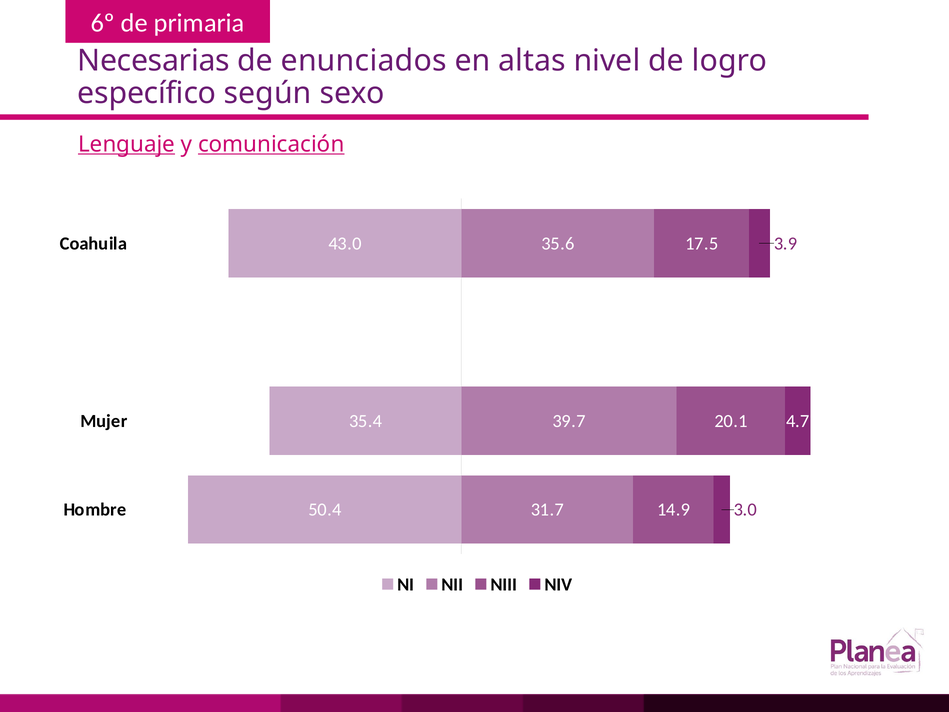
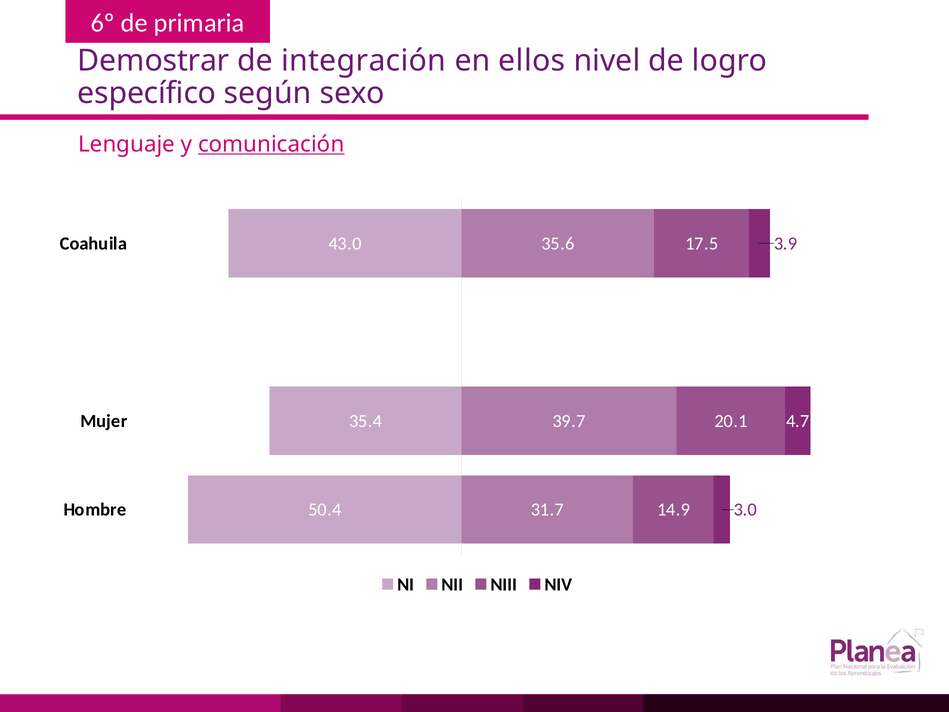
Necesarias: Necesarias -> Demostrar
enunciados: enunciados -> integración
altas: altas -> ellos
Lenguaje underline: present -> none
